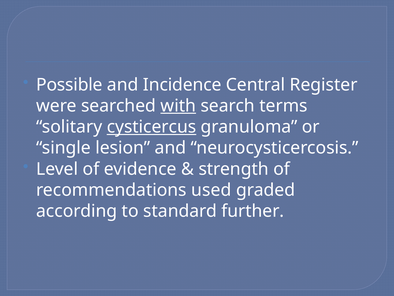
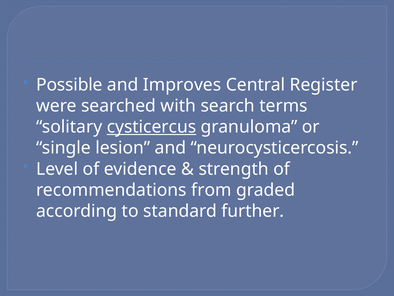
Incidence: Incidence -> Improves
with underline: present -> none
used: used -> from
